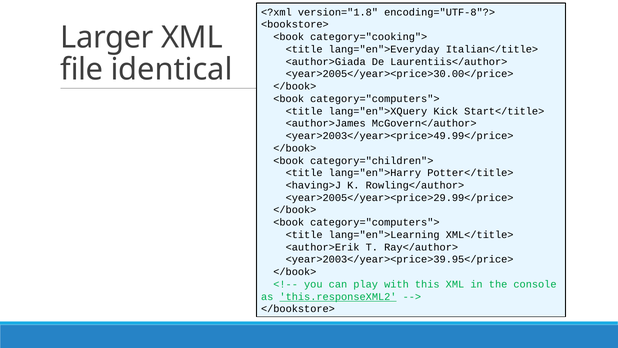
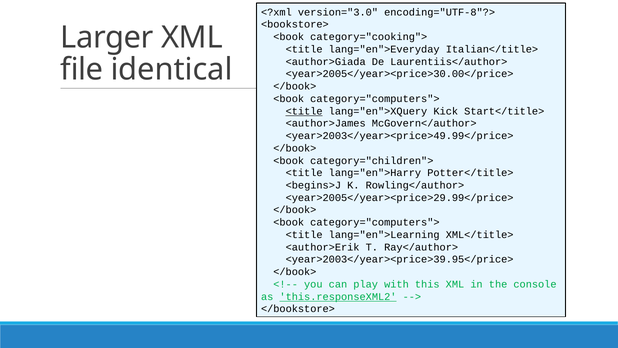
version="1.8: version="1.8 -> version="3.0
<title at (304, 111) underline: none -> present
<having>J: <having>J -> <begins>J
